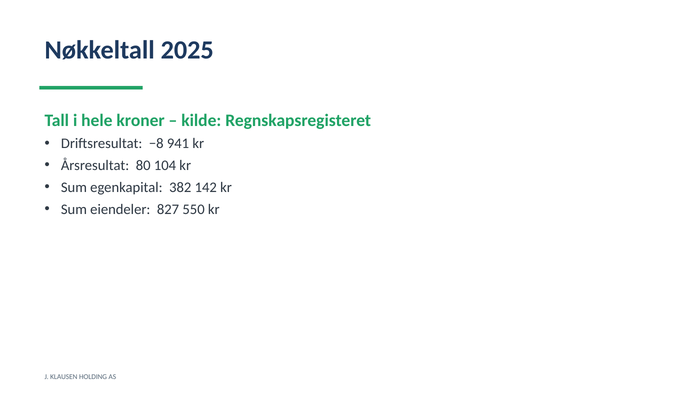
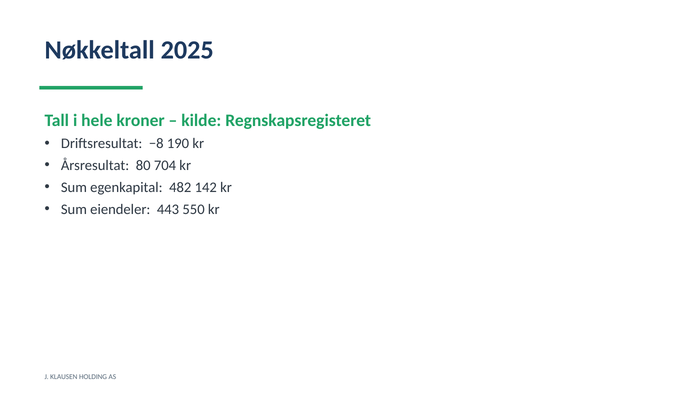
941: 941 -> 190
104: 104 -> 704
382: 382 -> 482
827: 827 -> 443
